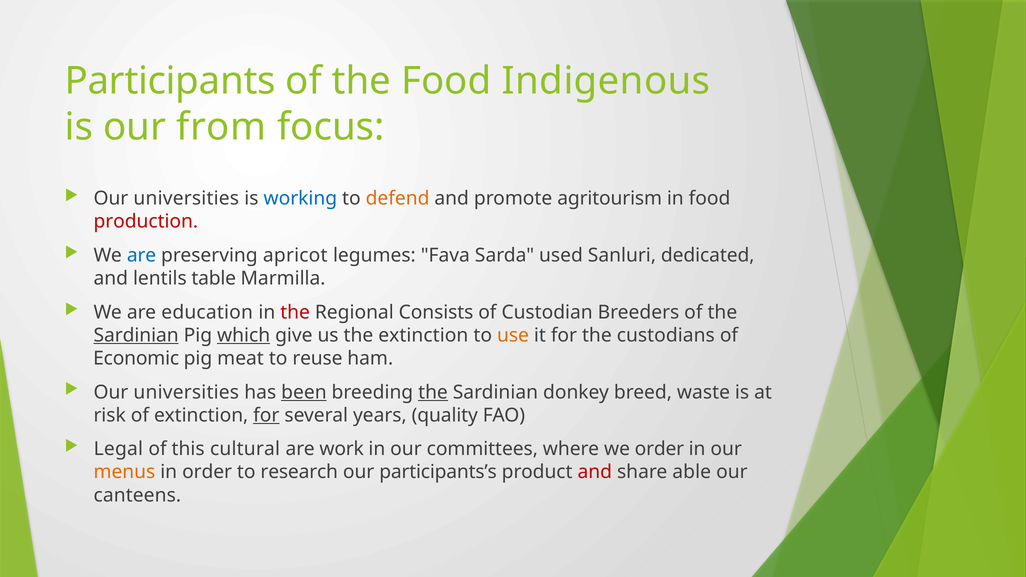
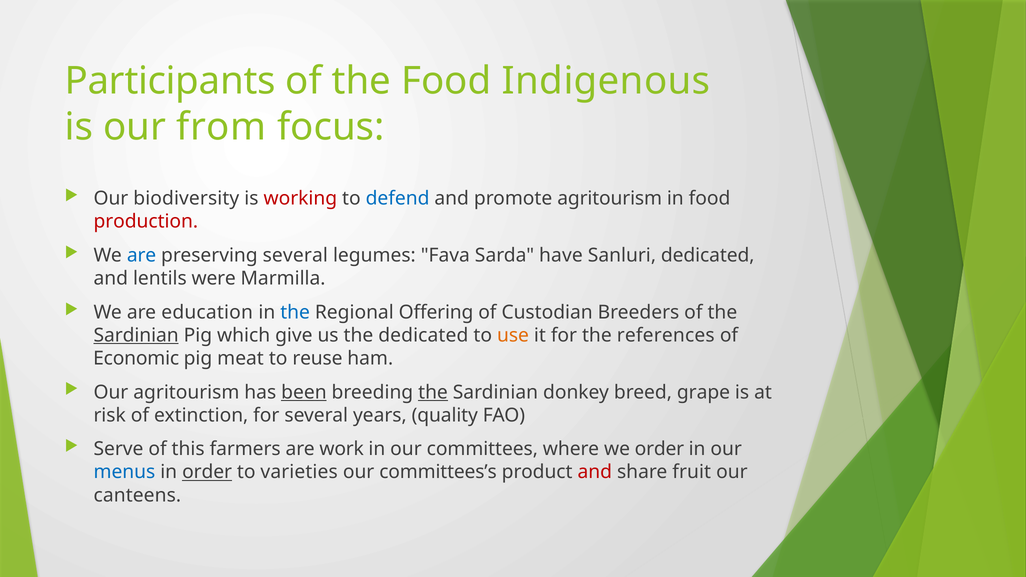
universities at (186, 199): universities -> biodiversity
working colour: blue -> red
defend colour: orange -> blue
preserving apricot: apricot -> several
used: used -> have
table: table -> were
the at (295, 312) colour: red -> blue
Consists: Consists -> Offering
which underline: present -> none
the extinction: extinction -> dedicated
custodians: custodians -> references
universities at (186, 392): universities -> agritourism
waste: waste -> grape
for at (266, 415) underline: present -> none
Legal: Legal -> Serve
cultural: cultural -> farmers
menus colour: orange -> blue
order at (207, 472) underline: none -> present
research: research -> varieties
participants’s: participants’s -> committees’s
able: able -> fruit
